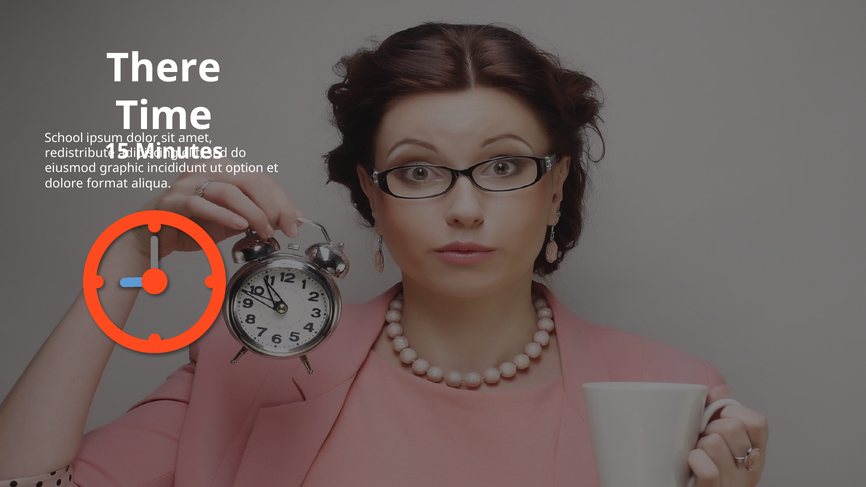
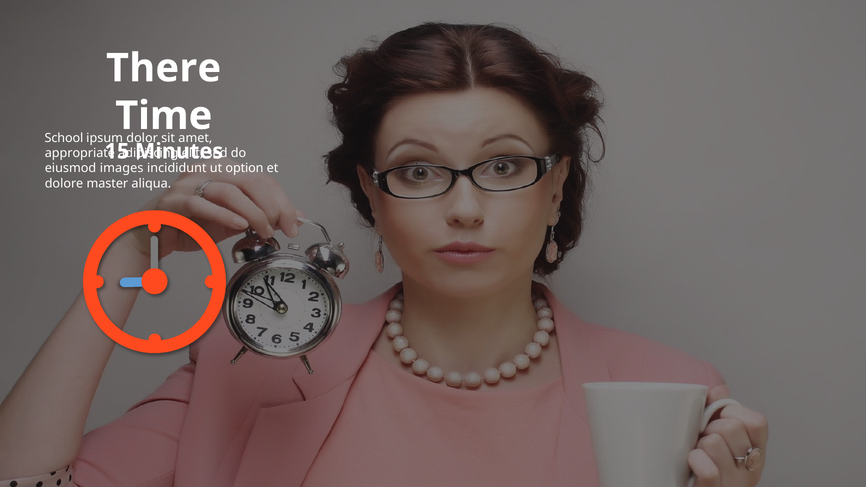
redistribute: redistribute -> appropriate
graphic: graphic -> images
format: format -> master
